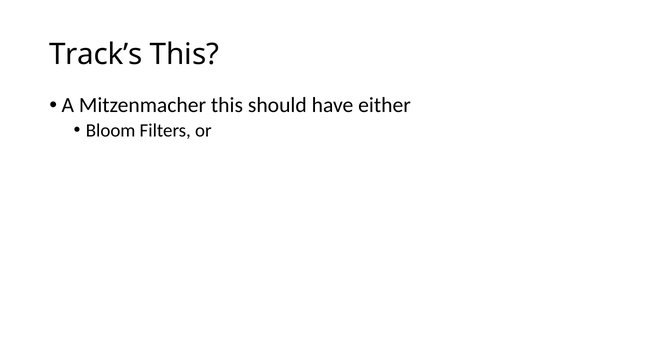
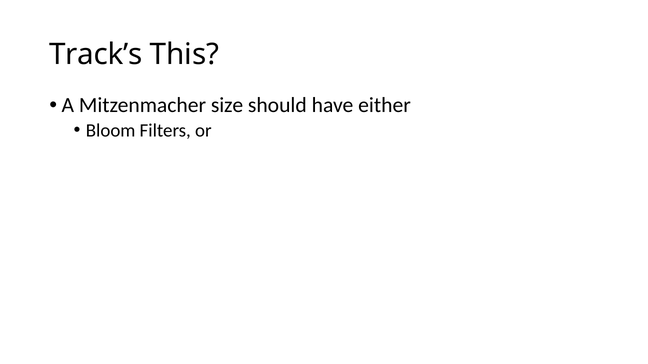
Mitzenmacher this: this -> size
